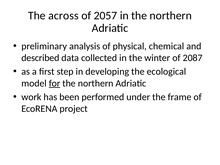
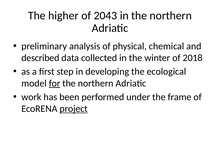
across: across -> higher
2057: 2057 -> 2043
2087: 2087 -> 2018
project underline: none -> present
